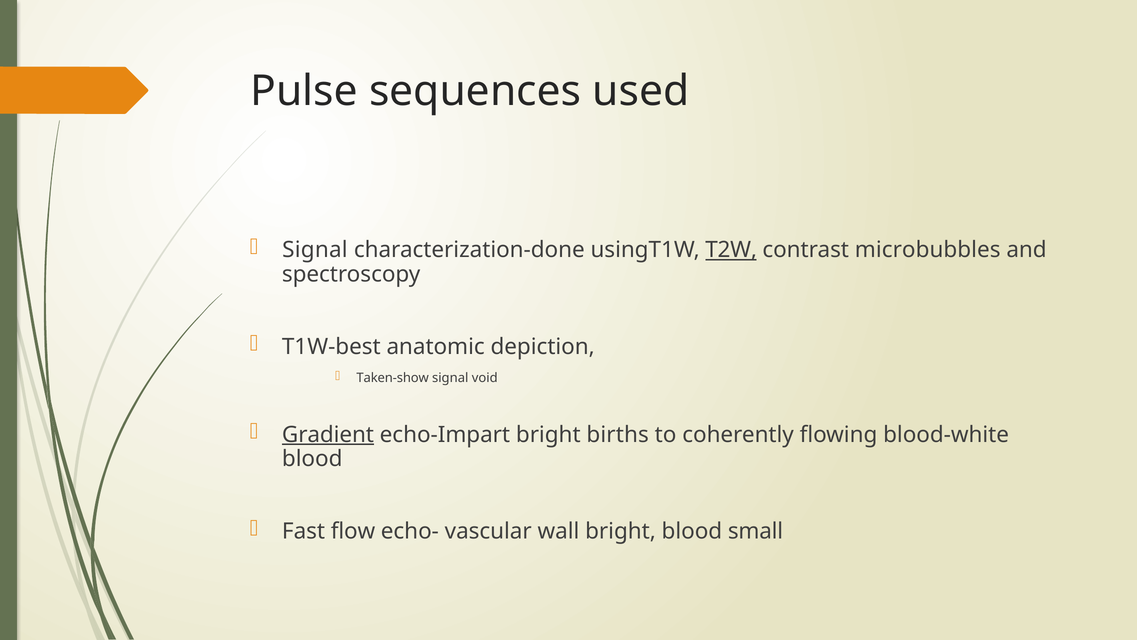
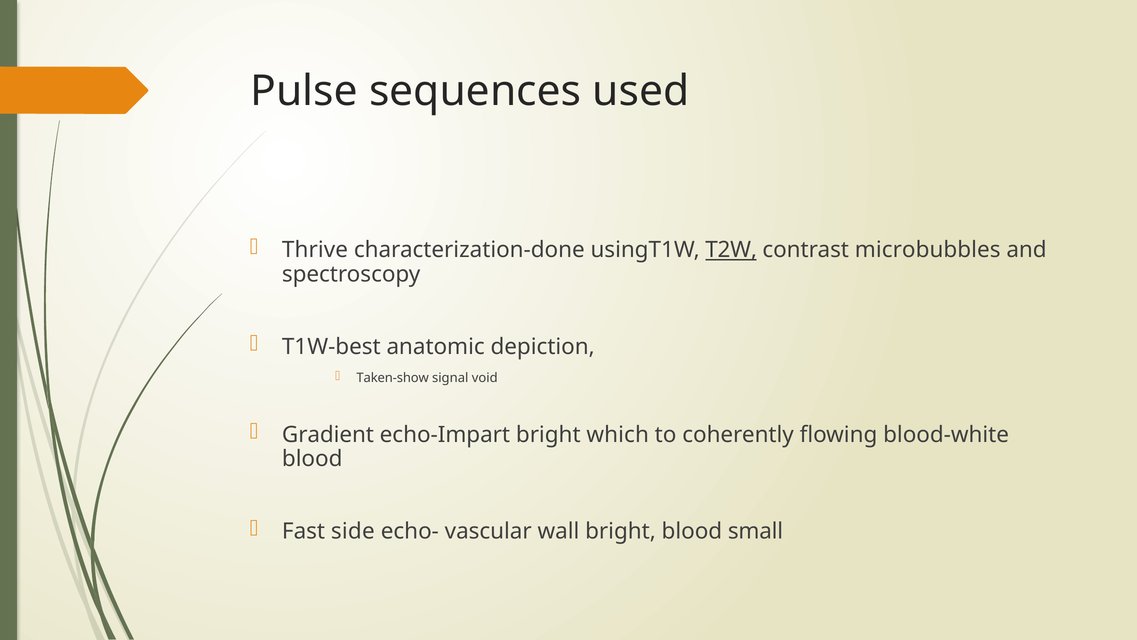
Signal at (315, 250): Signal -> Thrive
Gradient underline: present -> none
births: births -> which
flow: flow -> side
